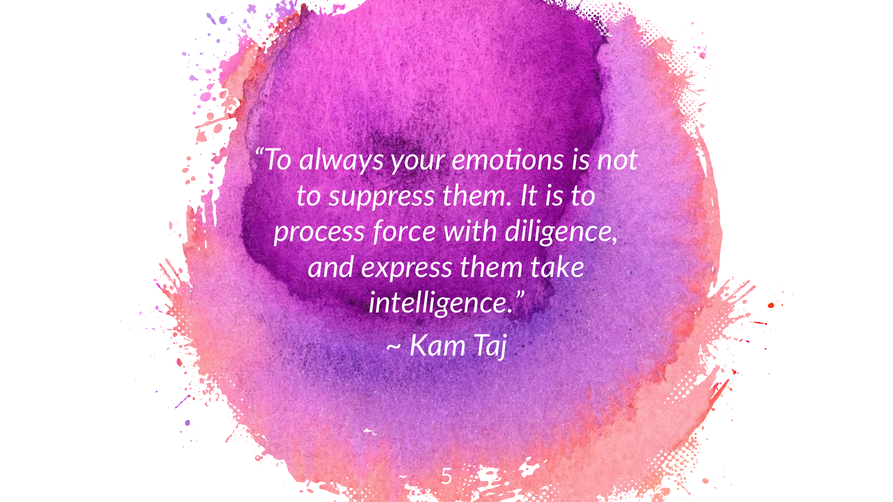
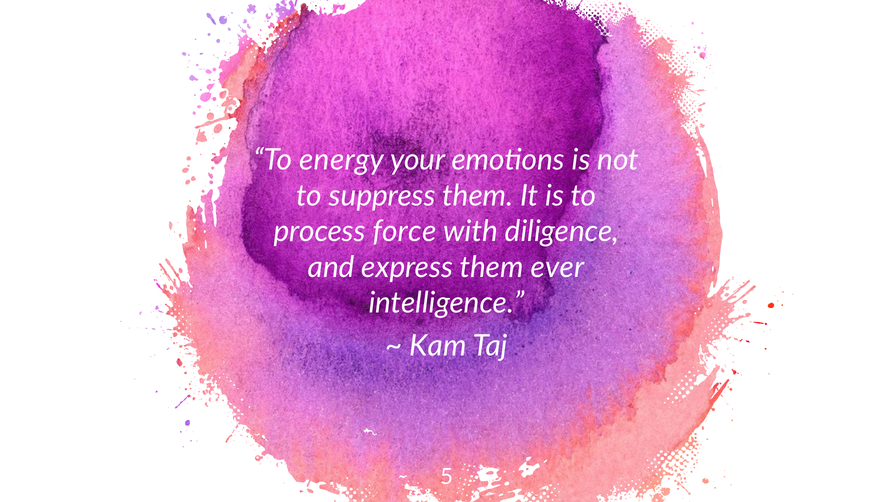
always: always -> energy
take: take -> ever
